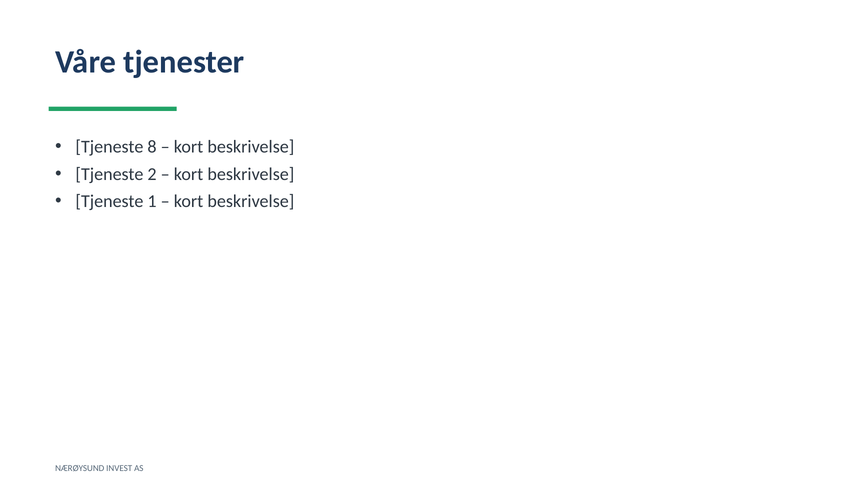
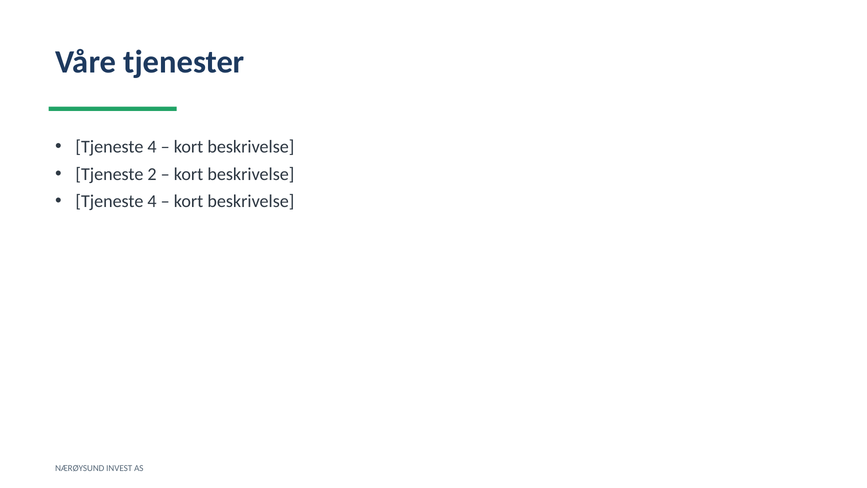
8 at (152, 147): 8 -> 4
1 at (152, 201): 1 -> 4
